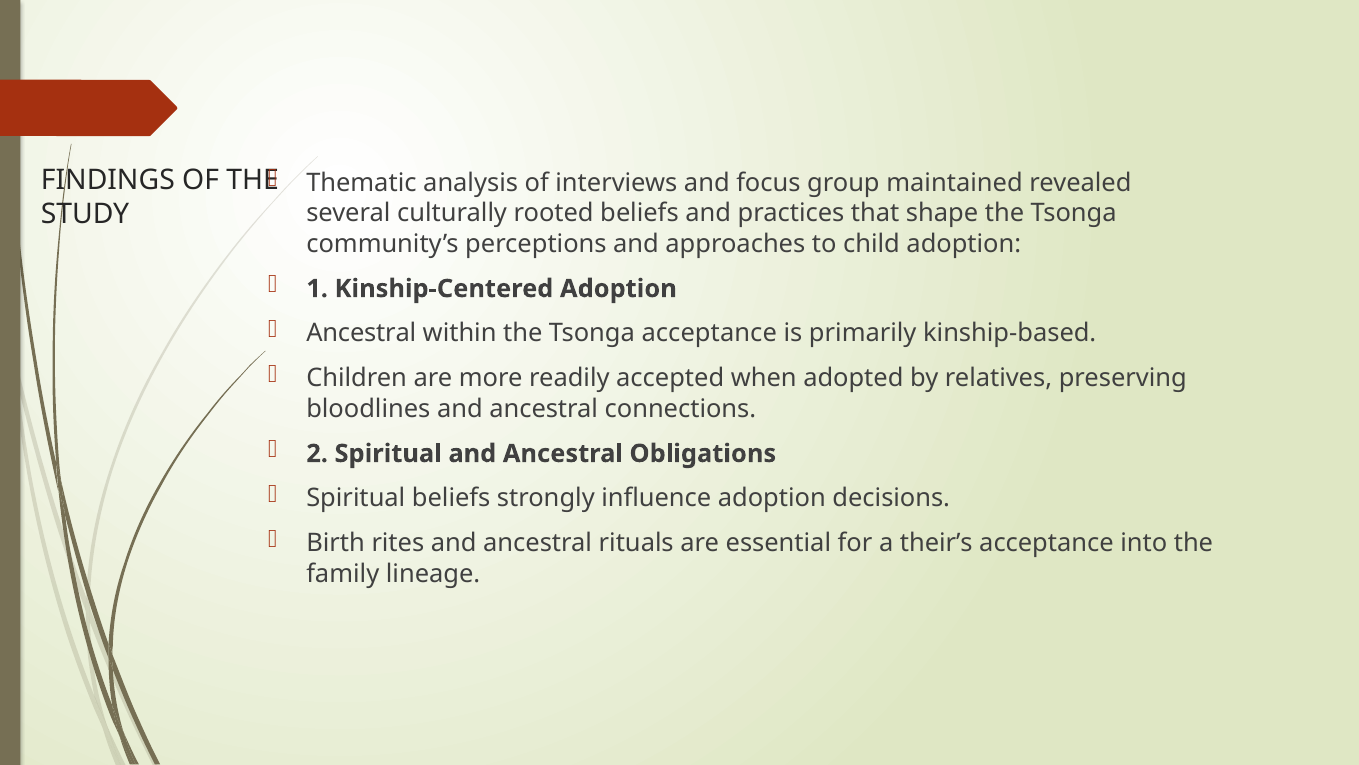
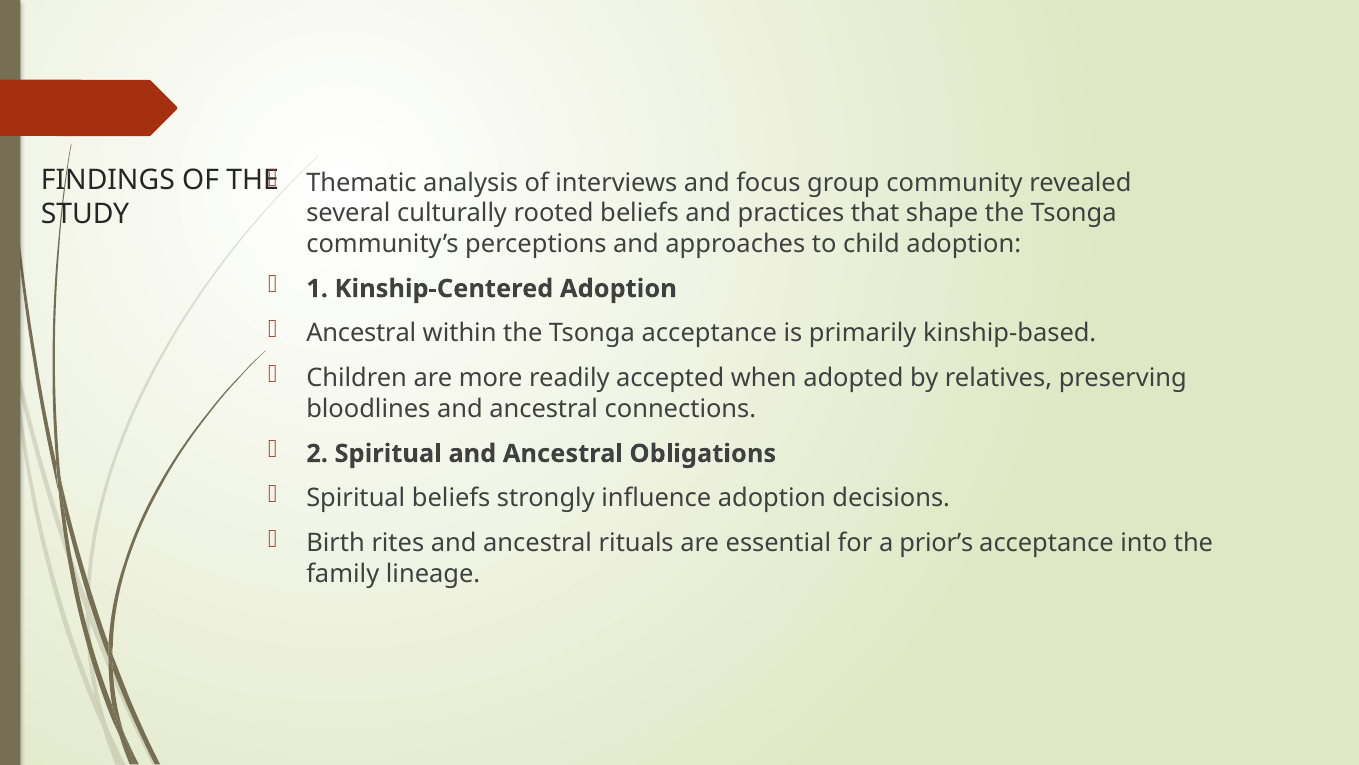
maintained: maintained -> community
their’s: their’s -> prior’s
